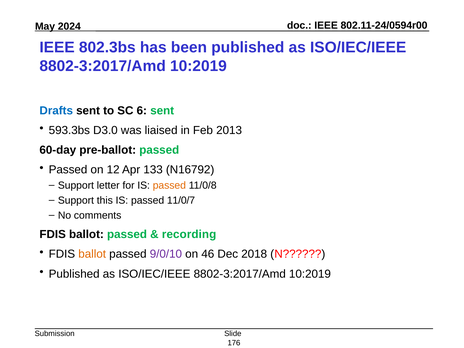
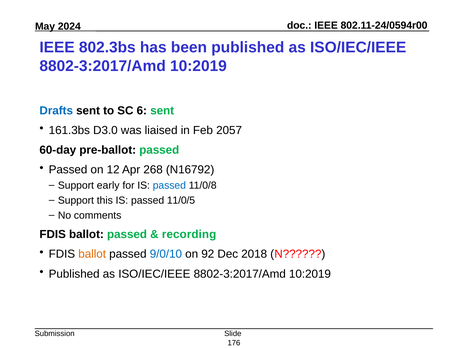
593.3bs: 593.3bs -> 161.3bs
2013: 2013 -> 2057
133: 133 -> 268
letter: letter -> early
passed at (169, 185) colour: orange -> blue
11/0/7: 11/0/7 -> 11/0/5
9/0/10 colour: purple -> blue
46: 46 -> 92
